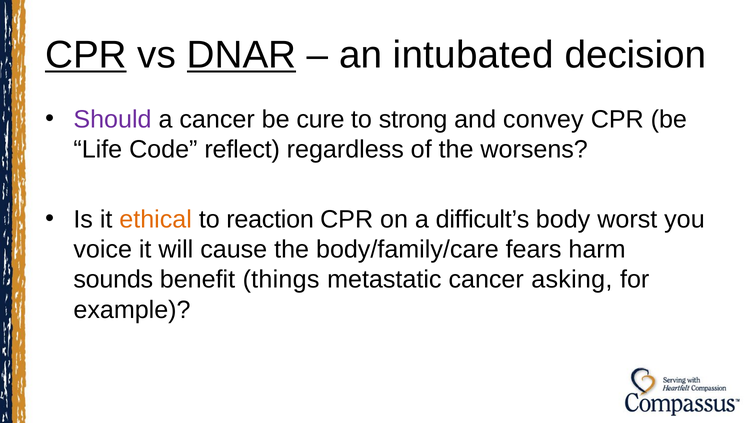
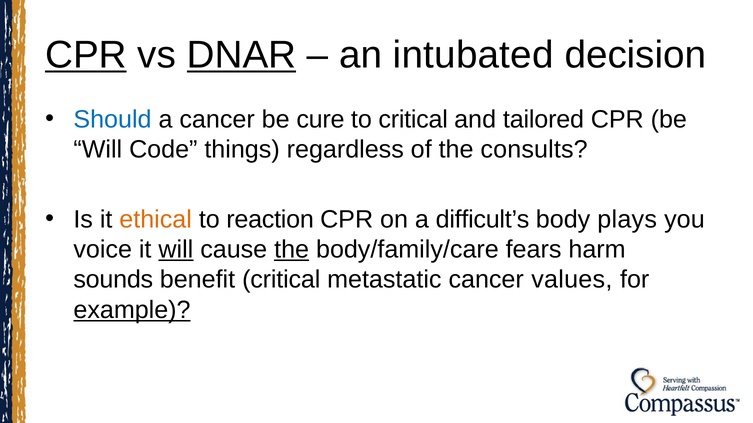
Should colour: purple -> blue
to strong: strong -> critical
convey: convey -> tailored
Life at (98, 150): Life -> Will
reflect: reflect -> things
worsens: worsens -> consults
worst: worst -> plays
will at (176, 250) underline: none -> present
the at (292, 250) underline: none -> present
benefit things: things -> critical
asking: asking -> values
example underline: none -> present
